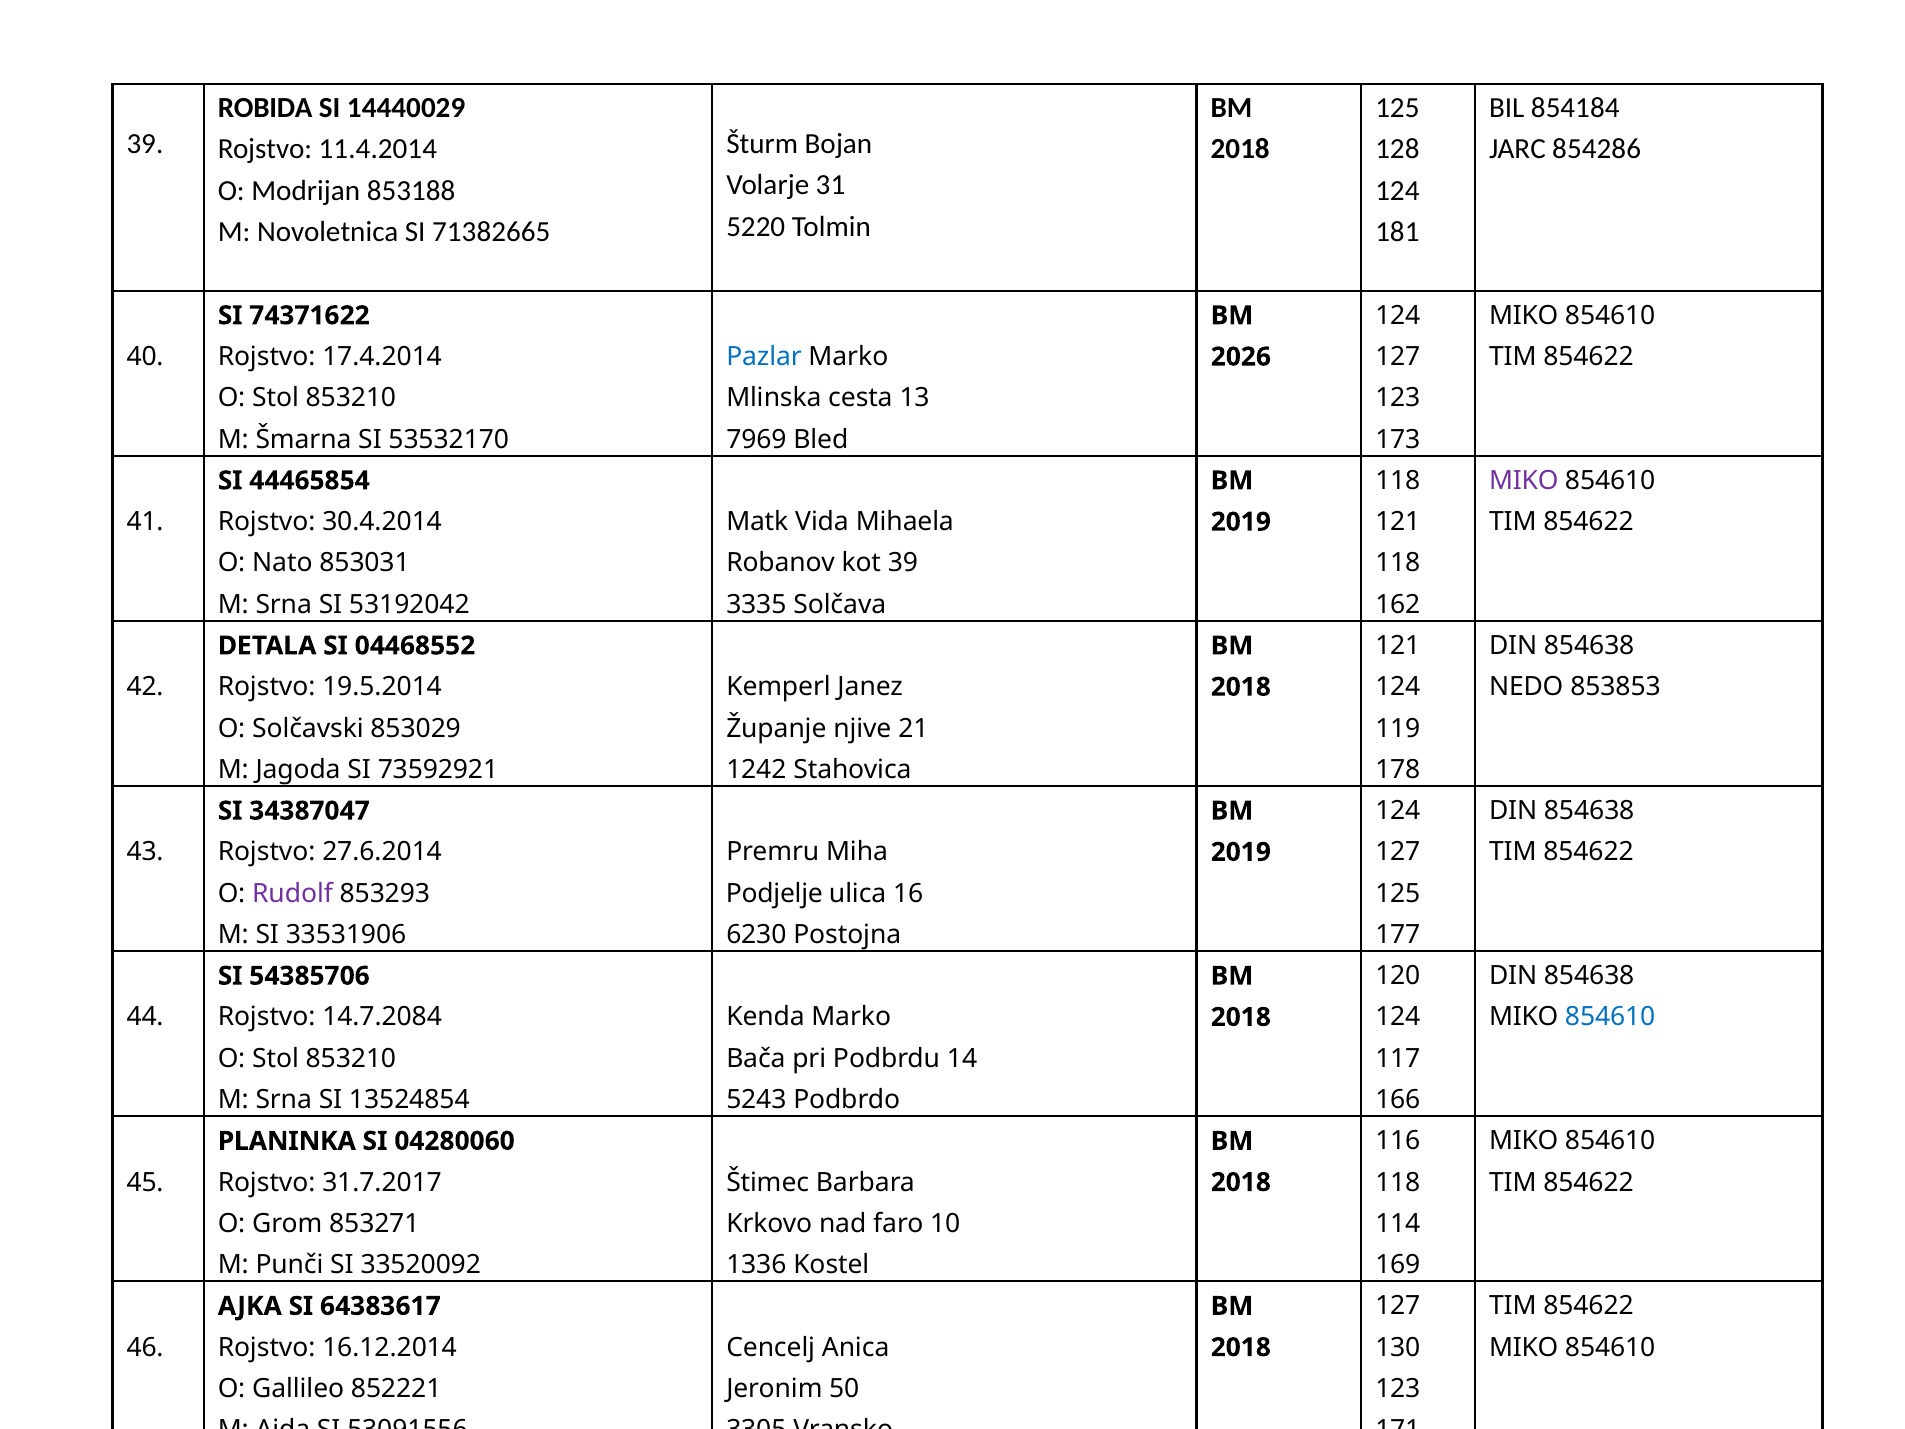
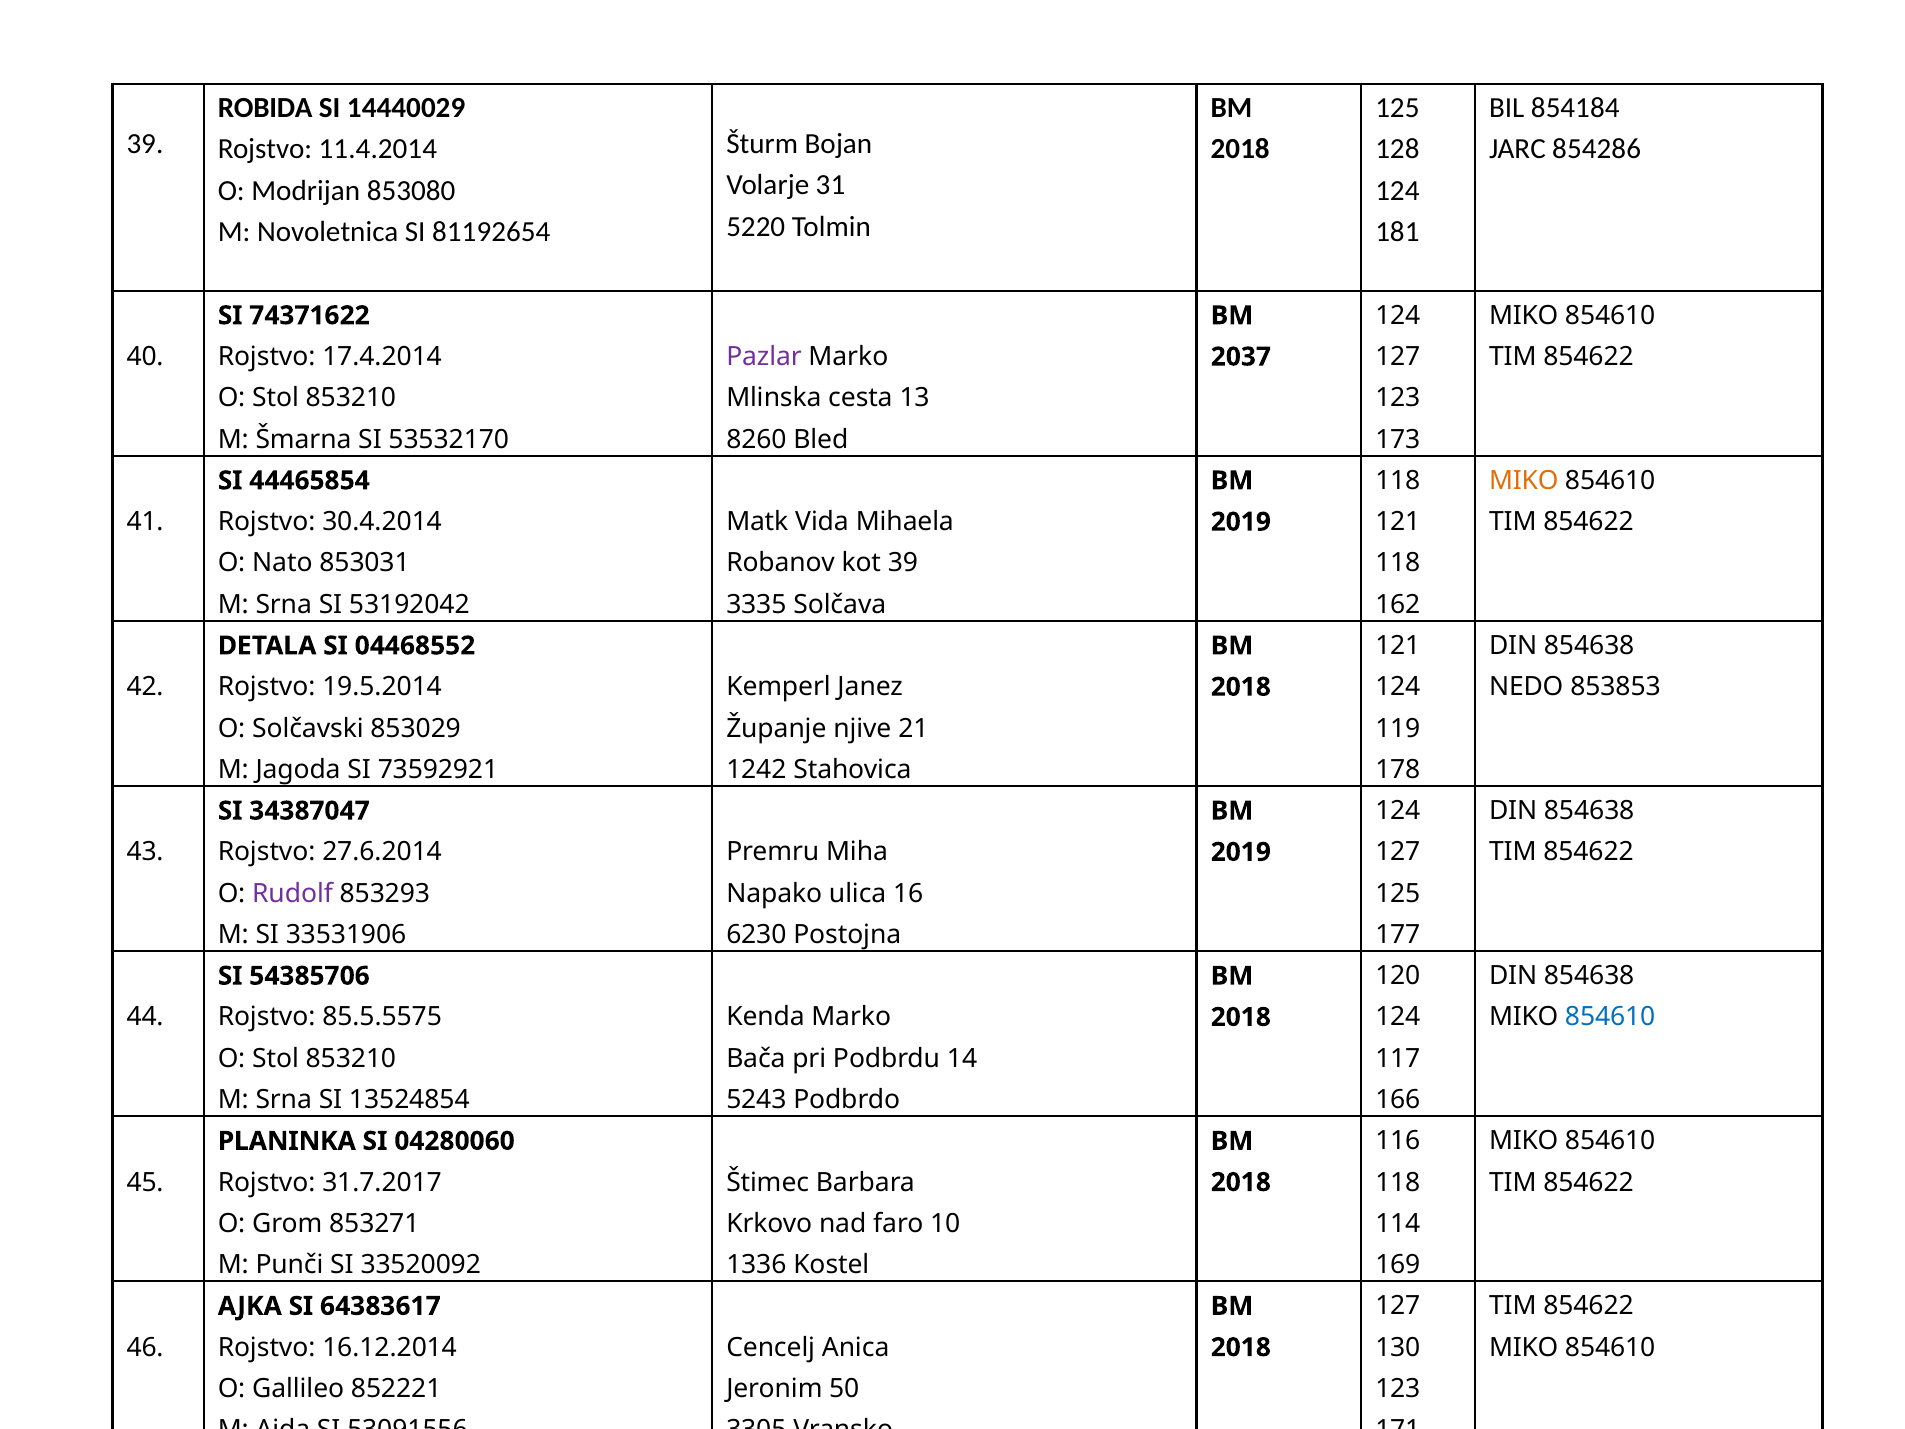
853188: 853188 -> 853080
71382665: 71382665 -> 81192654
Pazlar colour: blue -> purple
2026: 2026 -> 2037
7969: 7969 -> 8260
MIKO at (1524, 481) colour: purple -> orange
Podjelje: Podjelje -> Napako
14.7.2084: 14.7.2084 -> 85.5.5575
